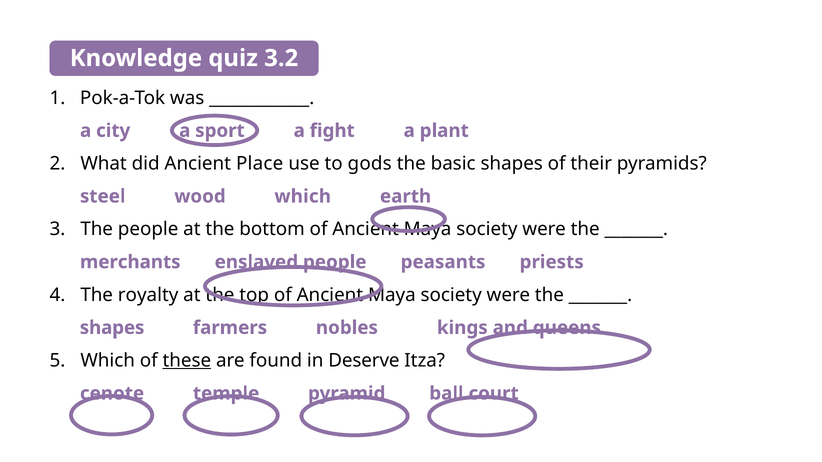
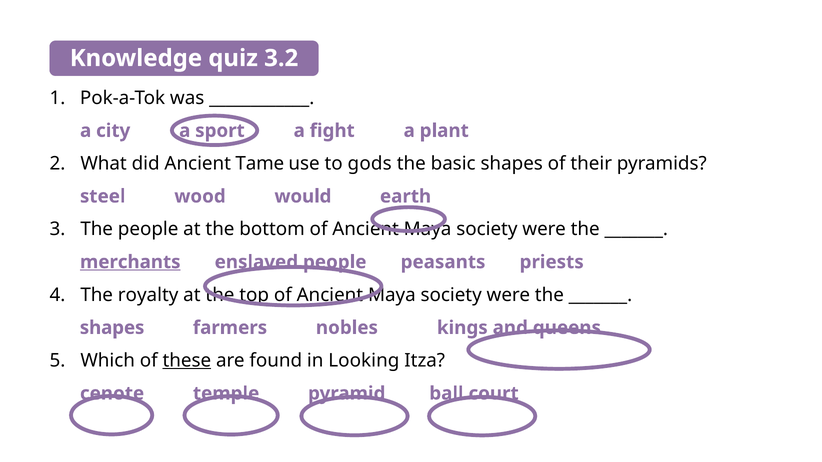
Place: Place -> Tame
wood which: which -> would
merchants underline: none -> present
Deserve: Deserve -> Looking
